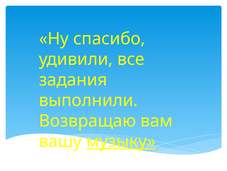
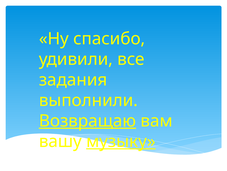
Возвращаю underline: none -> present
